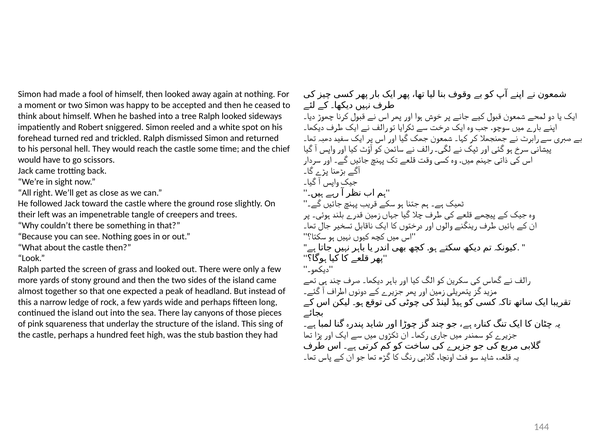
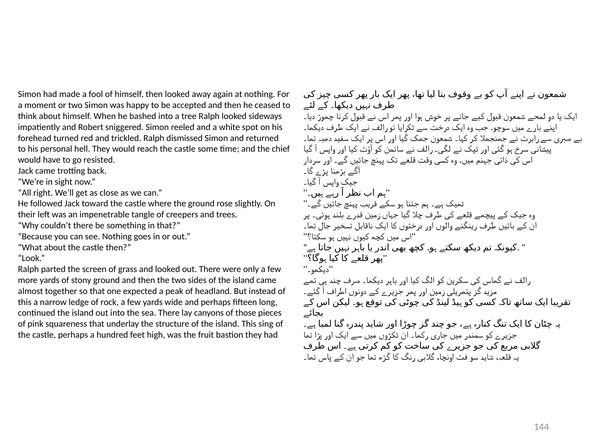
scissors: scissors -> resisted
stub: stub -> fruit
